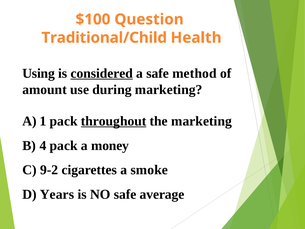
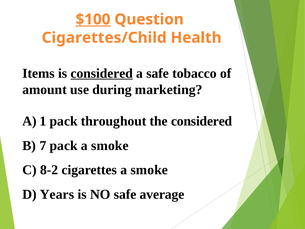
$100 underline: none -> present
Traditional/Child: Traditional/Child -> Cigarettes/Child
Using: Using -> Items
method: method -> tobacco
throughout underline: present -> none
the marketing: marketing -> considered
4: 4 -> 7
pack a money: money -> smoke
9-2: 9-2 -> 8-2
